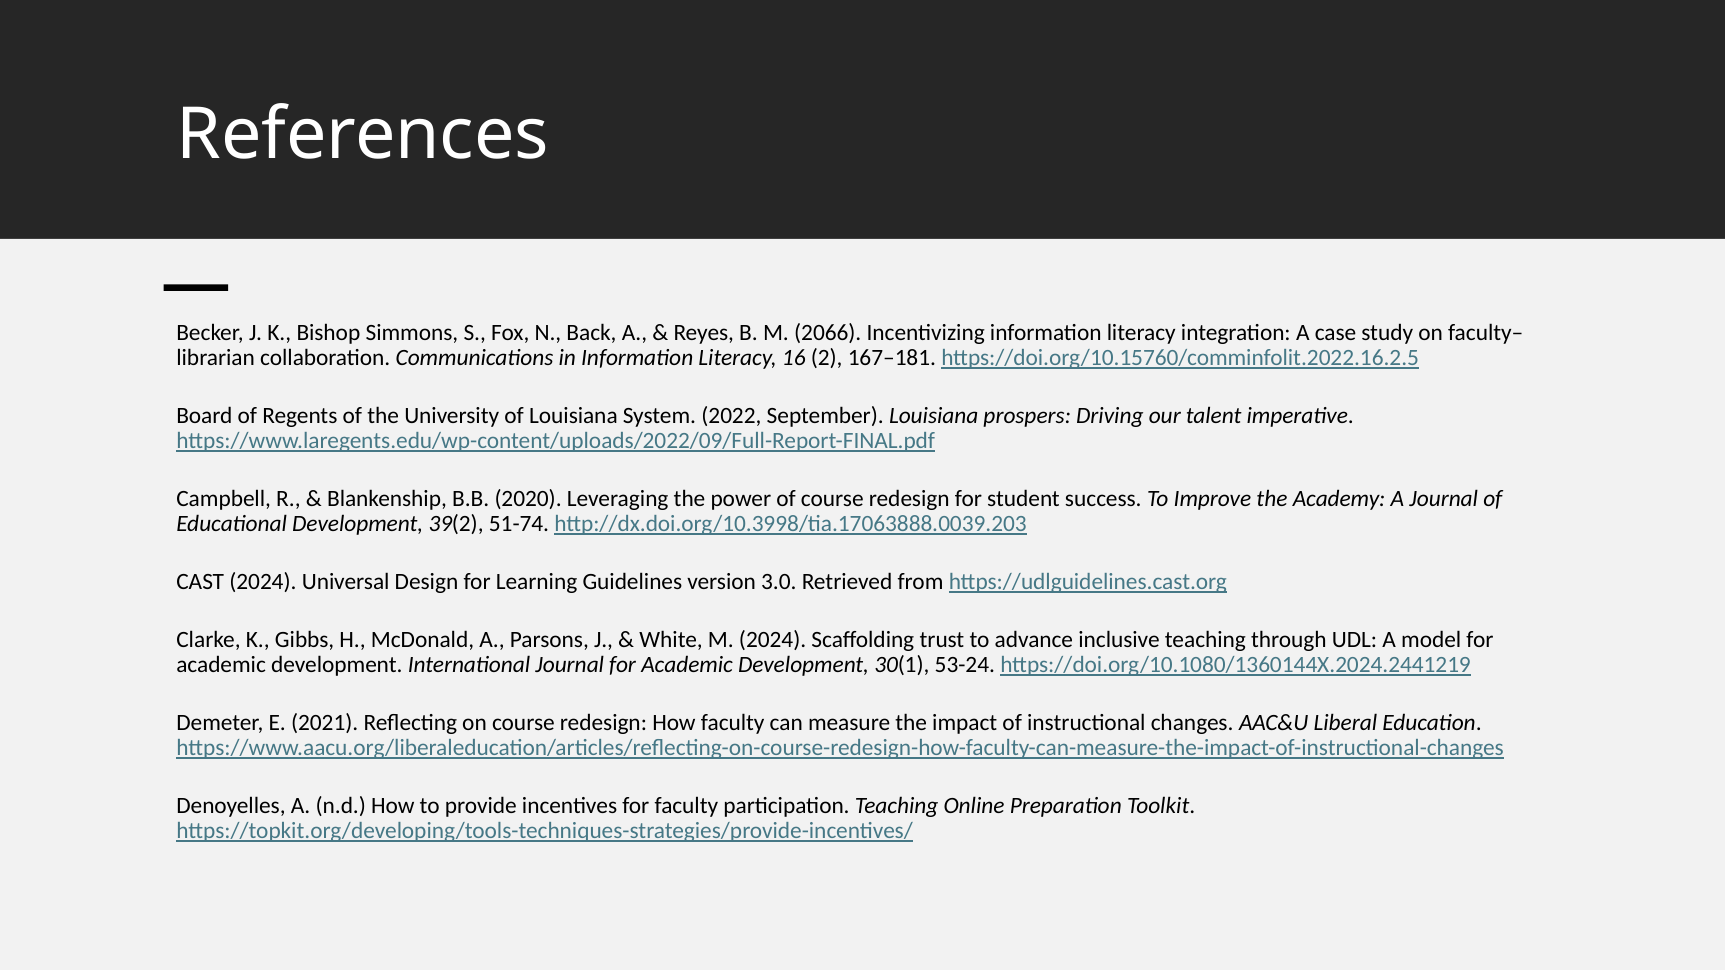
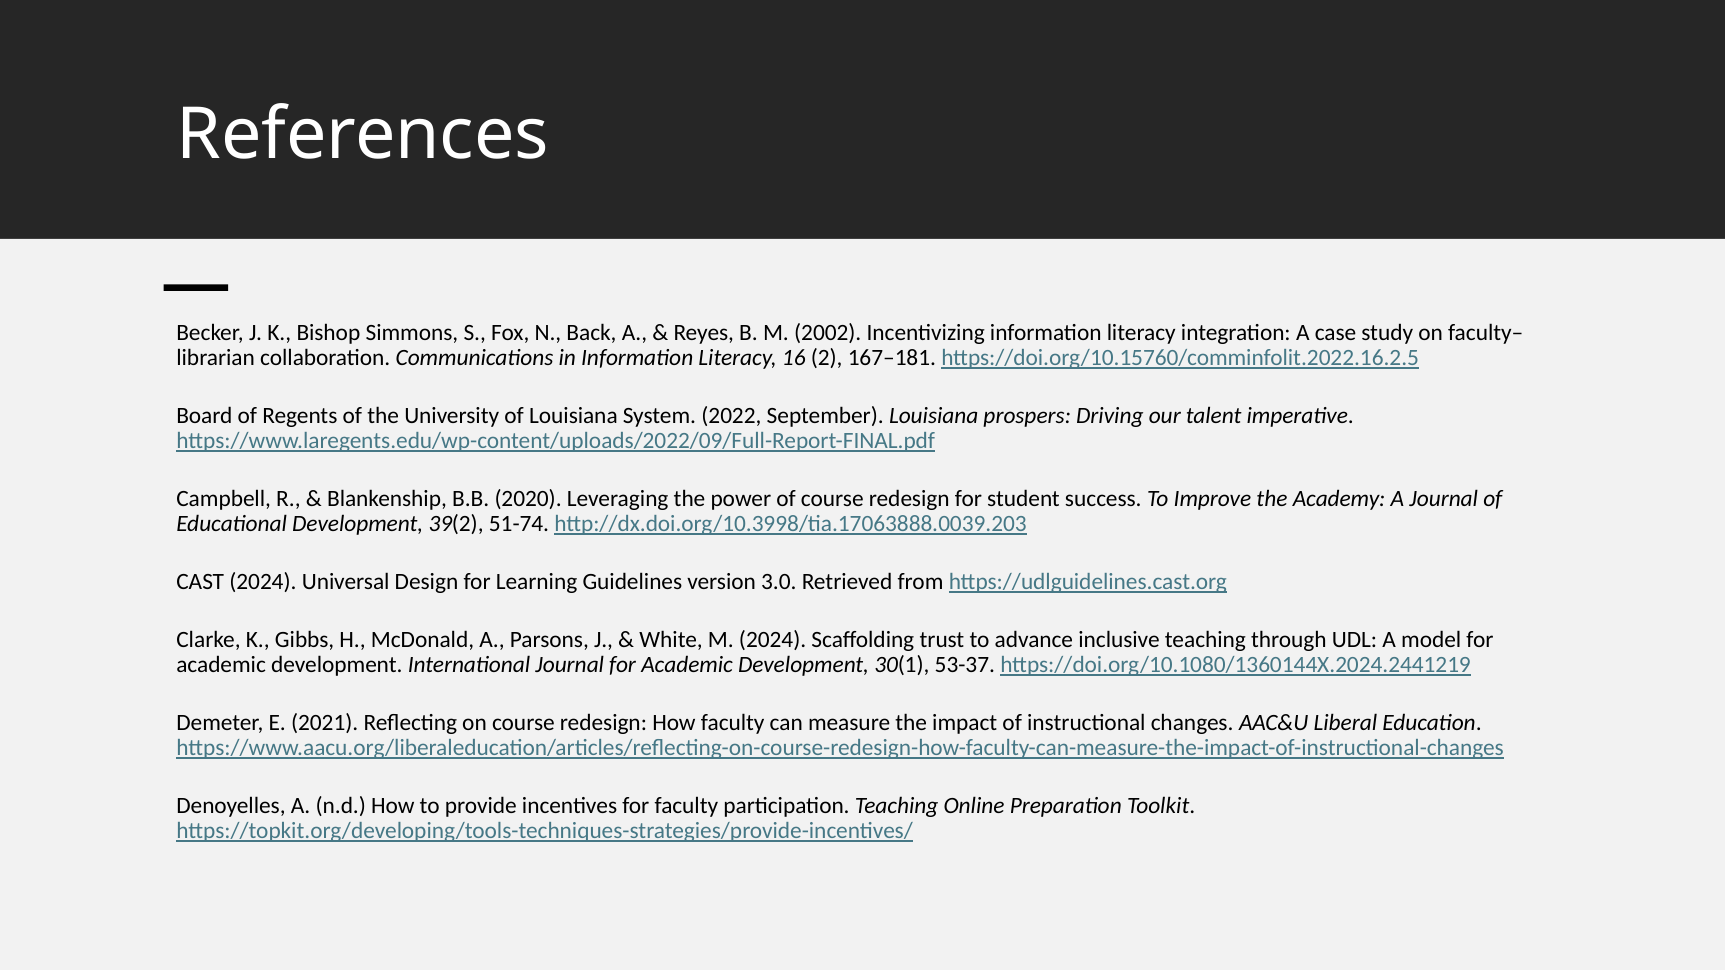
2066: 2066 -> 2002
53-24: 53-24 -> 53-37
